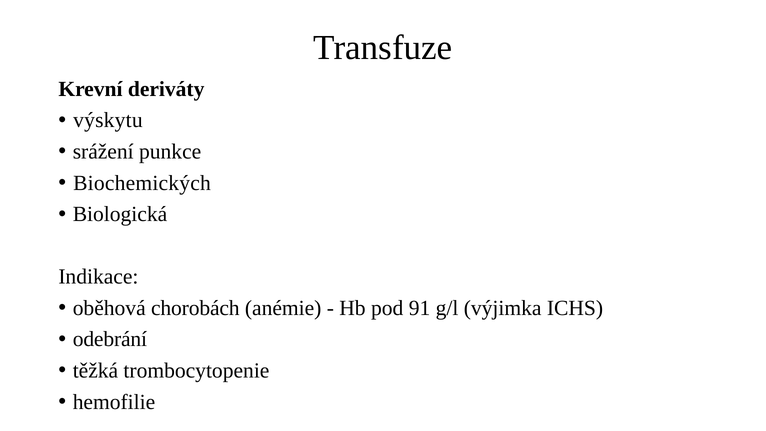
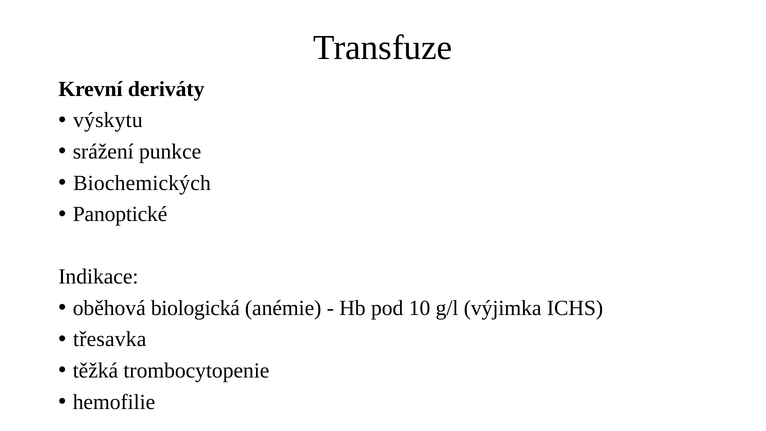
Biologická: Biologická -> Panoptické
chorobách: chorobách -> biologická
91: 91 -> 10
odebrání: odebrání -> třesavka
